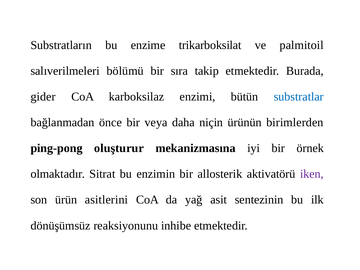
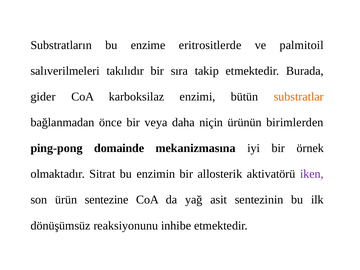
trikarboksilat: trikarboksilat -> eritrositlerde
bölümü: bölümü -> takılıdır
substratlar colour: blue -> orange
oluşturur: oluşturur -> domainde
asitlerini: asitlerini -> sentezine
